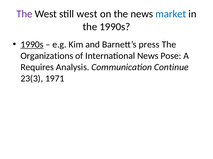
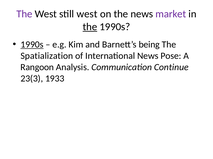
market colour: blue -> purple
the at (90, 27) underline: none -> present
press: press -> being
Organizations: Organizations -> Spatialization
Requires: Requires -> Rangoon
1971: 1971 -> 1933
